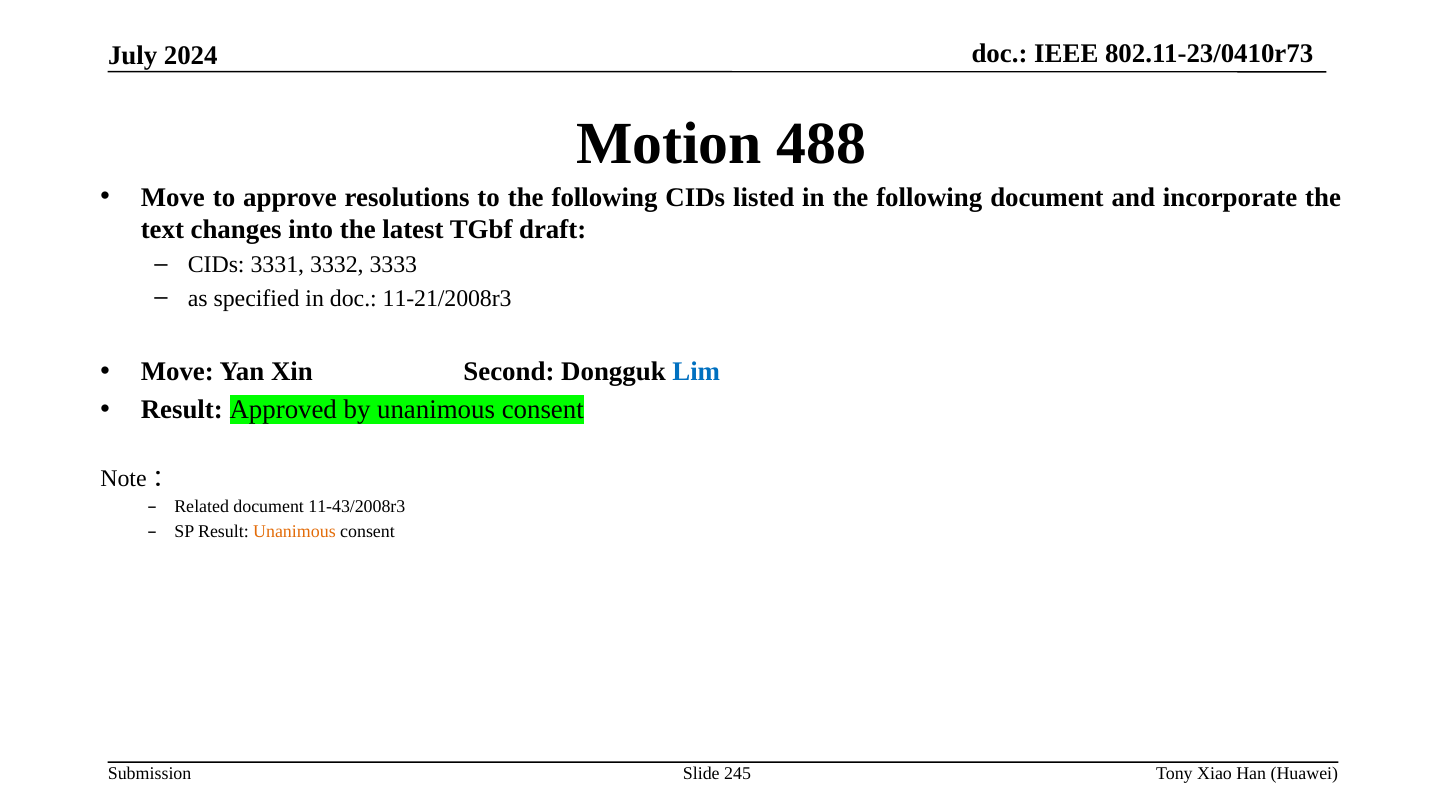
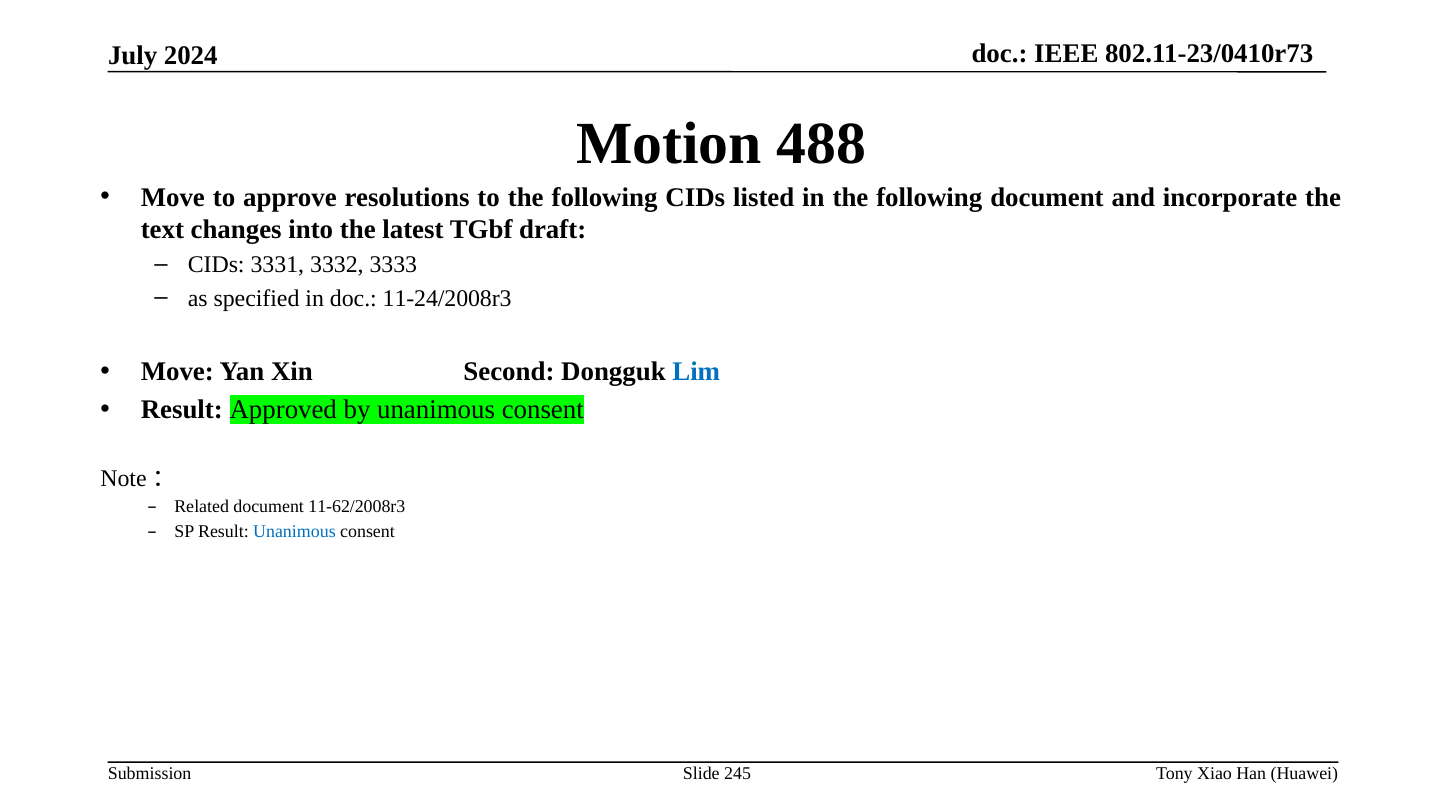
11-21/2008r3: 11-21/2008r3 -> 11-24/2008r3
11-43/2008r3: 11-43/2008r3 -> 11-62/2008r3
Unanimous at (294, 531) colour: orange -> blue
